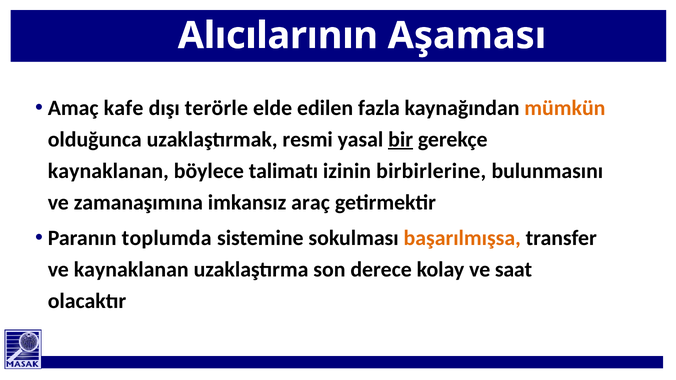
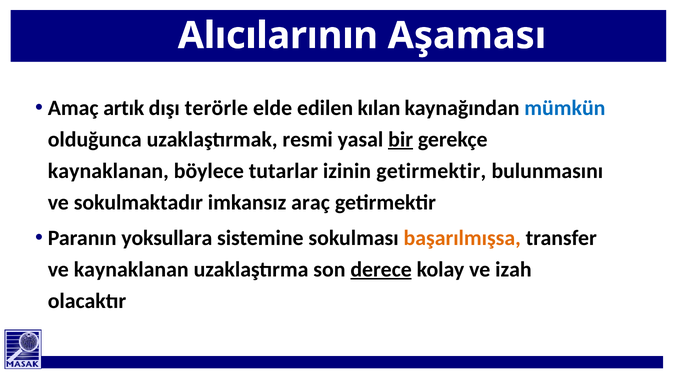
kafe: kafe -> artık
fazla: fazla -> kılan
mümkün colour: orange -> blue
talimatı: talimatı -> tutarlar
izinin birbirlerine: birbirlerine -> getirmektir
zamanaşımına: zamanaşımına -> sokulmaktadır
toplumda: toplumda -> yoksullara
derece underline: none -> present
saat: saat -> izah
